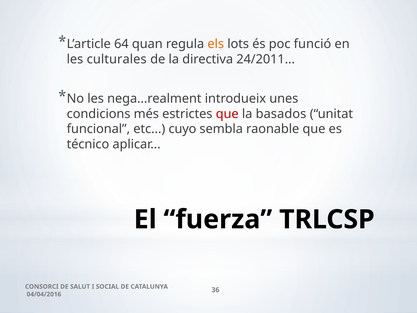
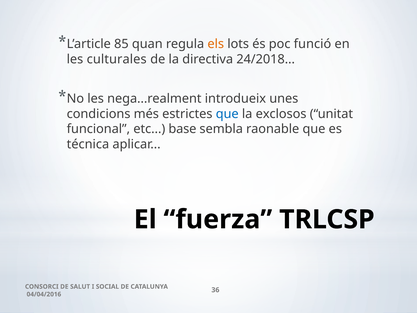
64: 64 -> 85
24/2011: 24/2011 -> 24/2018
que at (227, 114) colour: red -> blue
basados: basados -> exclosos
cuyo: cuyo -> base
técnico: técnico -> técnica
